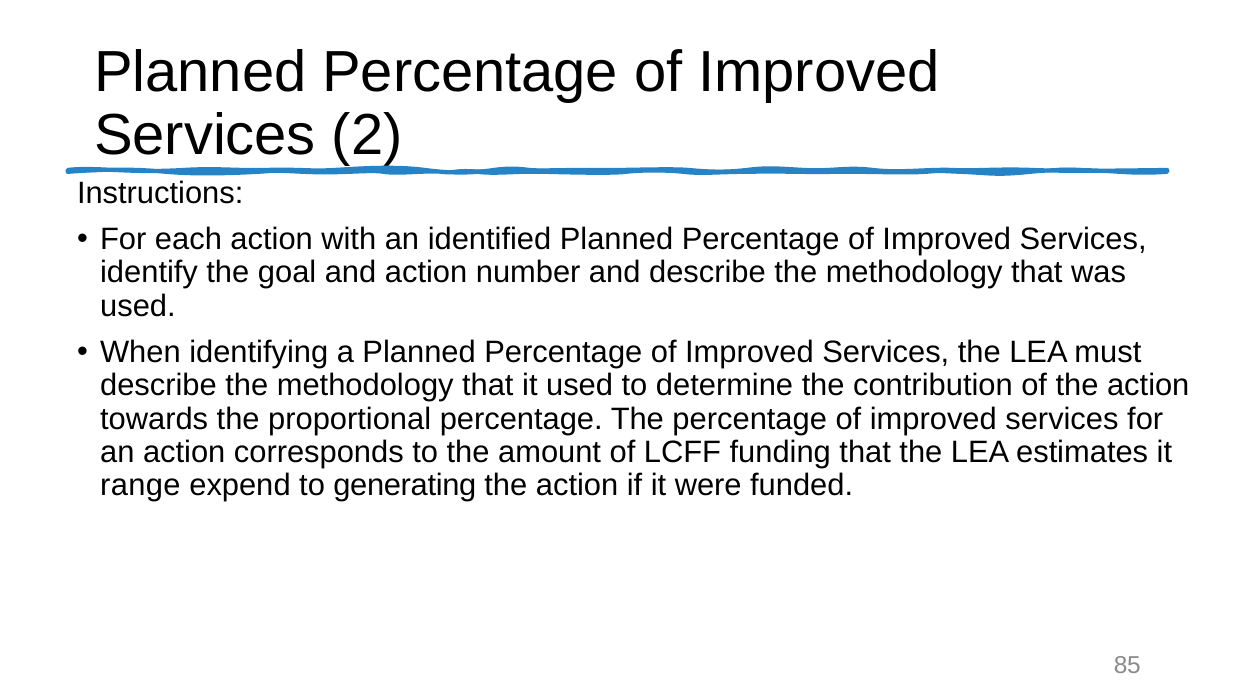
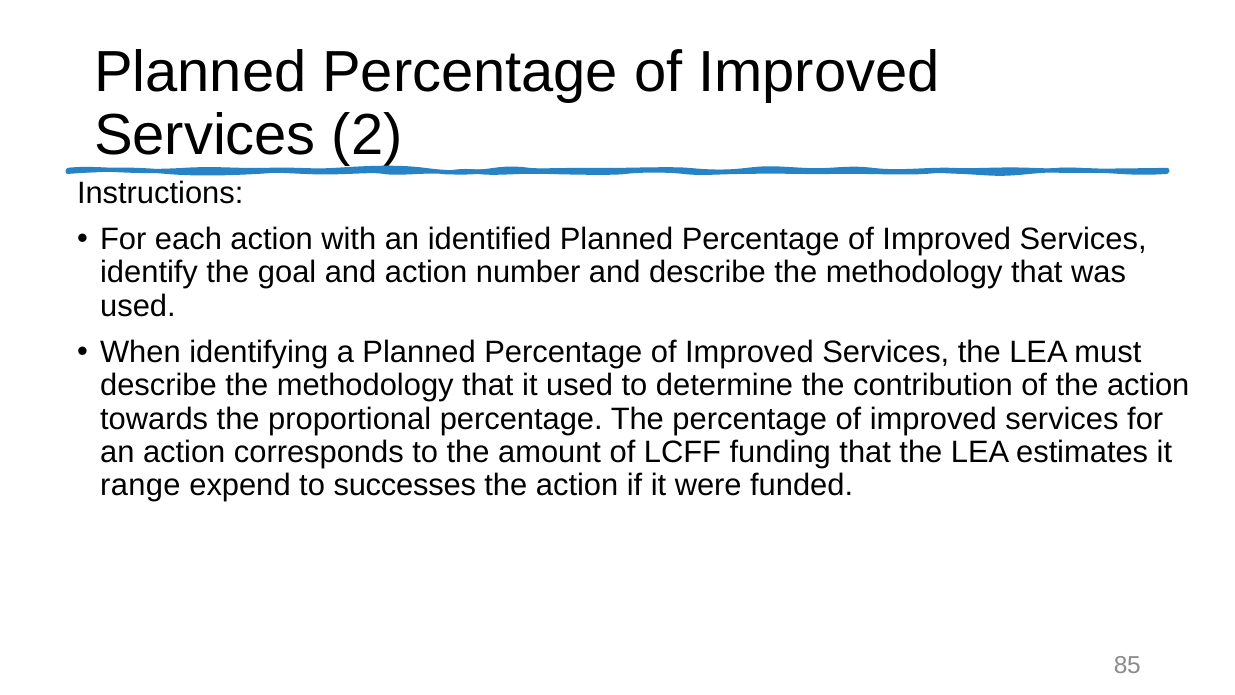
generating: generating -> successes
